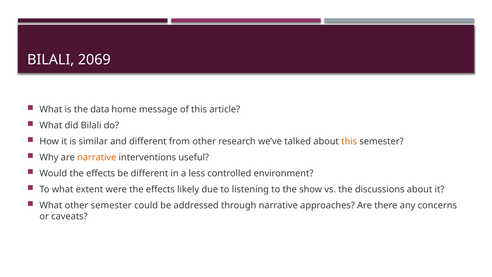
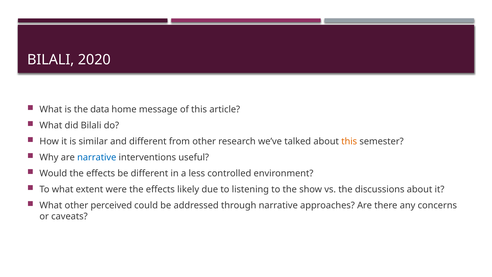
2069: 2069 -> 2020
narrative at (97, 157) colour: orange -> blue
other semester: semester -> perceived
